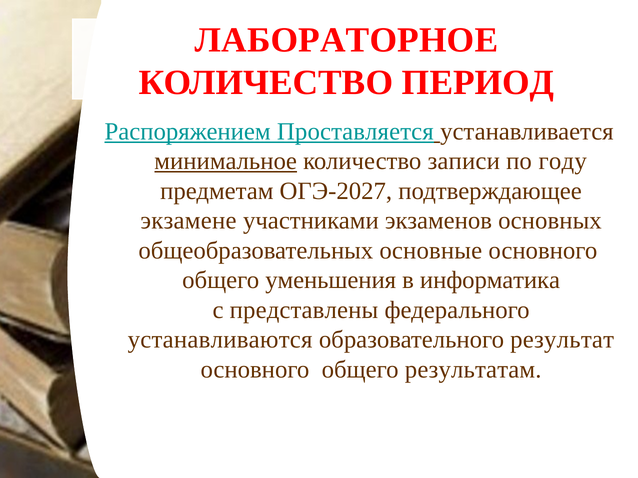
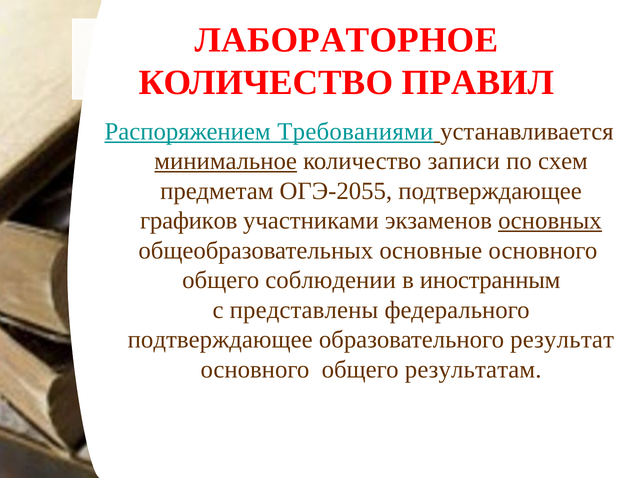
ПЕРИОД: ПЕРИОД -> ПРАВИЛ
Проставляется: Проставляется -> Требованиями
году: году -> схем
ОГЭ-2027: ОГЭ-2027 -> ОГЭ-2055
экзамене: экзамене -> графиков
основных underline: none -> present
уменьшения: уменьшения -> соблюдении
информатика: информатика -> иностранным
устанавливаются at (220, 340): устанавливаются -> подтверждающее
